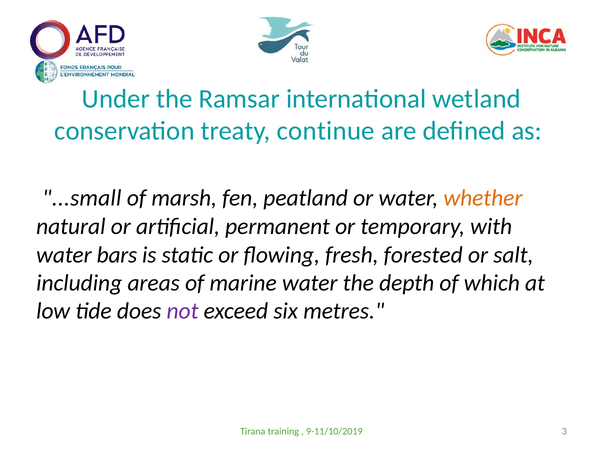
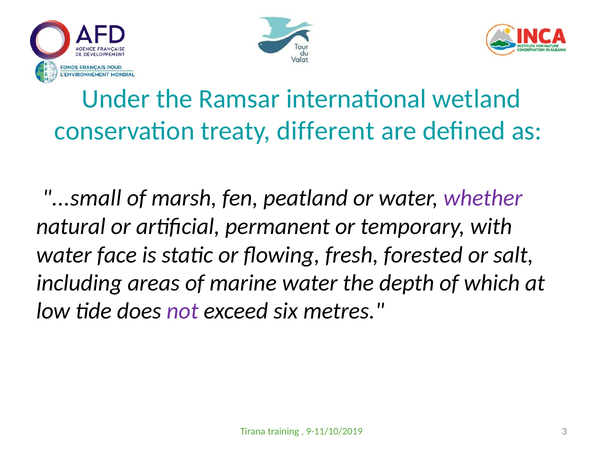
continue: continue -> different
whether colour: orange -> purple
bars: bars -> face
